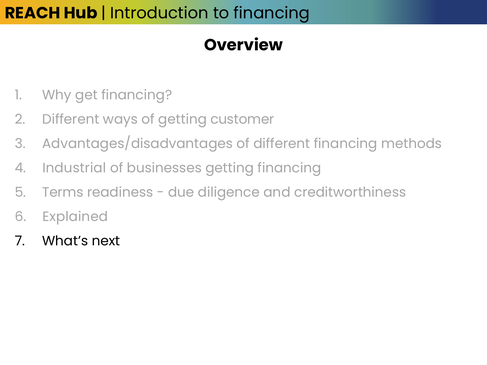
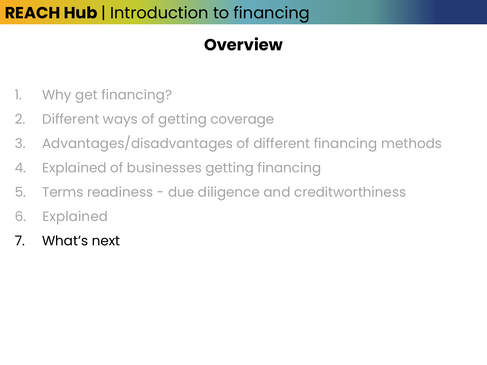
customer: customer -> coverage
Industrial at (74, 168): Industrial -> Explained
